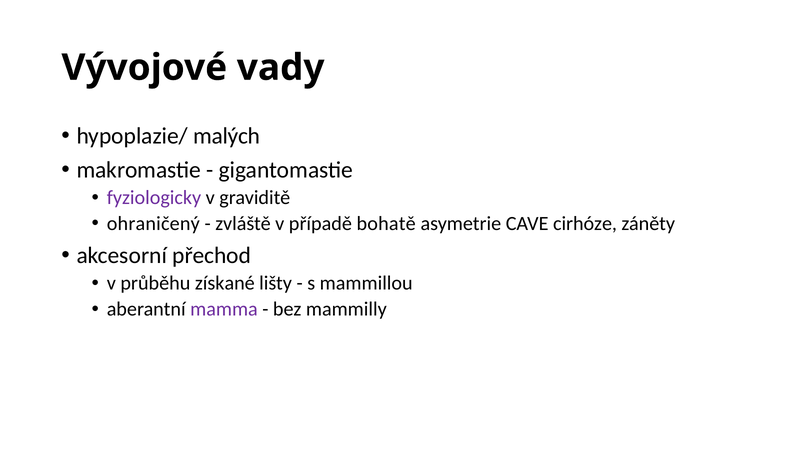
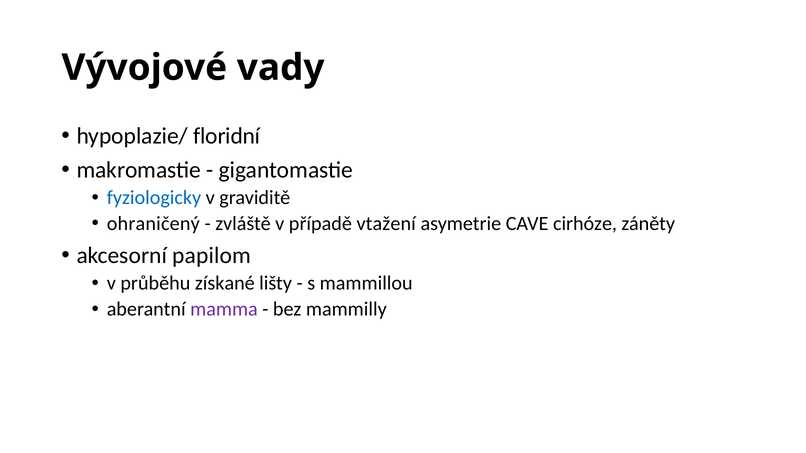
malých: malých -> floridní
fyziologicky colour: purple -> blue
bohatě: bohatě -> vtažení
přechod: přechod -> papilom
